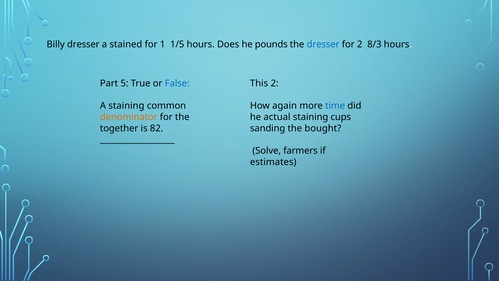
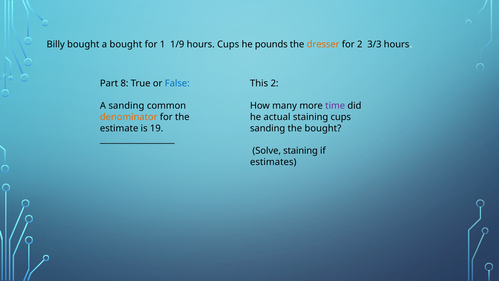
Billy dresser: dresser -> bought
a stained: stained -> bought
1/5: 1/5 -> 1/9
hours Does: Does -> Cups
dresser at (323, 44) colour: blue -> orange
8/3: 8/3 -> 3/3
5: 5 -> 8
A staining: staining -> sanding
again: again -> many
time colour: blue -> purple
together: together -> estimate
82: 82 -> 19
Solve farmers: farmers -> staining
